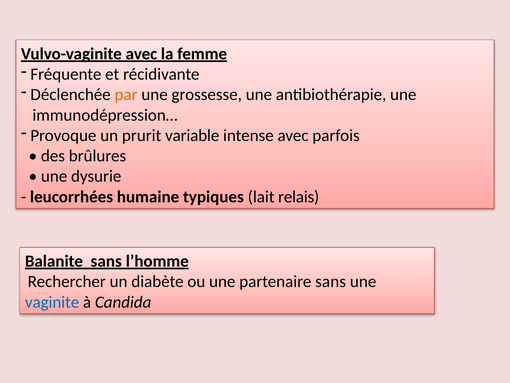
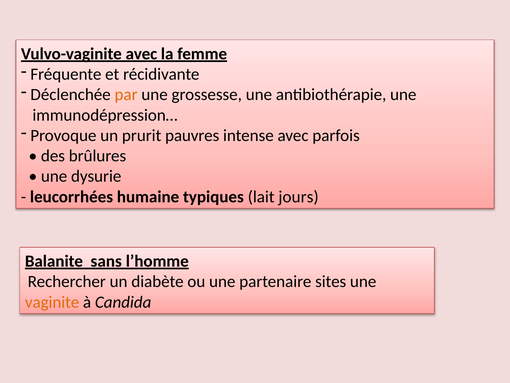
variable: variable -> pauvres
relais: relais -> jours
partenaire sans: sans -> sites
vaginite colour: blue -> orange
